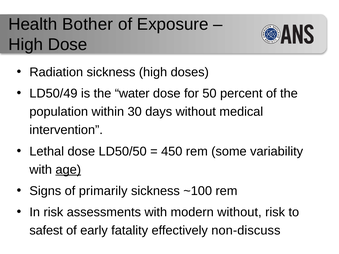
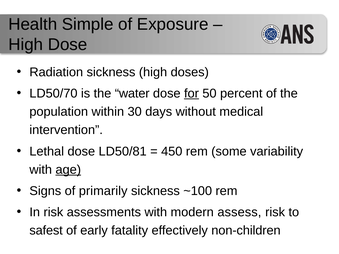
Bother: Bother -> Simple
LD50/49: LD50/49 -> LD50/70
for underline: none -> present
LD50/50: LD50/50 -> LD50/81
modern without: without -> assess
non-discuss: non-discuss -> non-children
